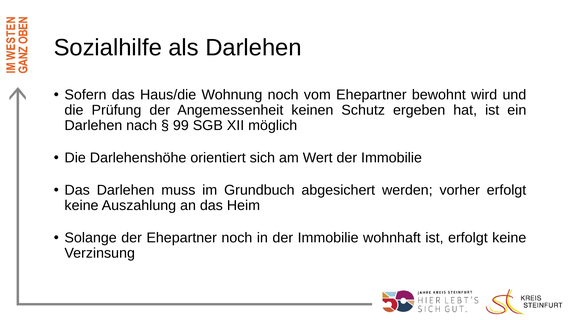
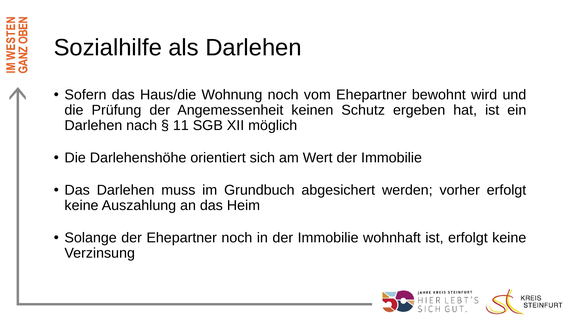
99: 99 -> 11
